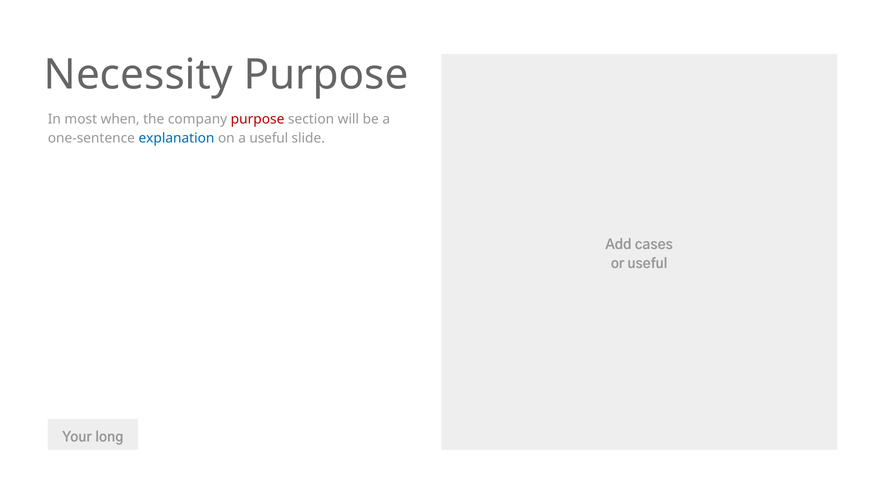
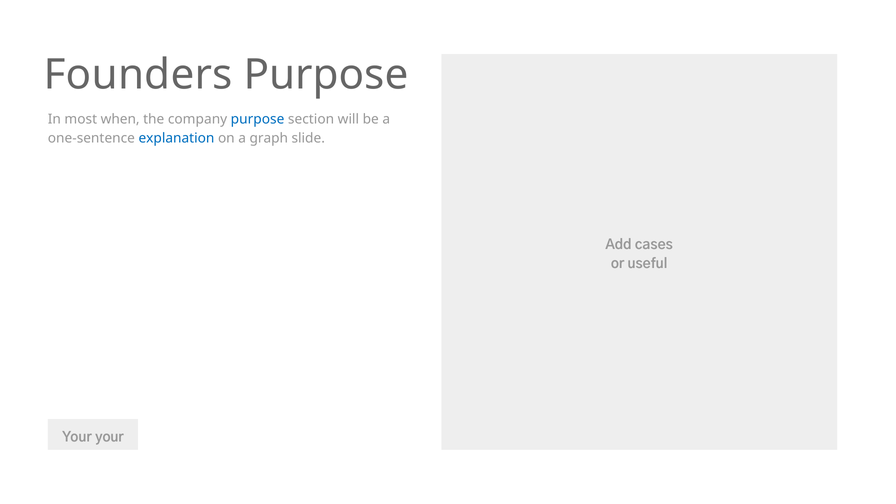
Necessity: Necessity -> Founders
purpose at (258, 119) colour: red -> blue
a useful: useful -> graph
Your long: long -> your
